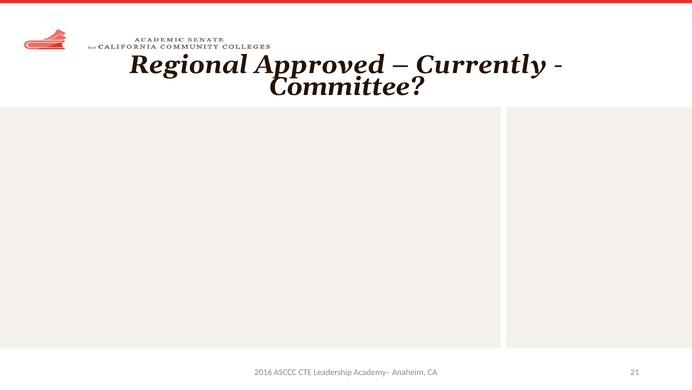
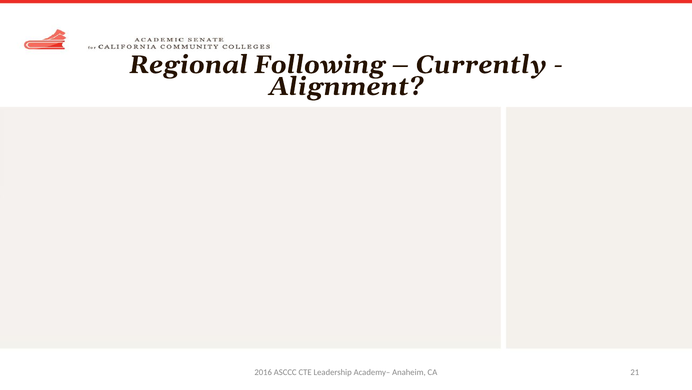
Approved: Approved -> Following
Committee: Committee -> Alignment
